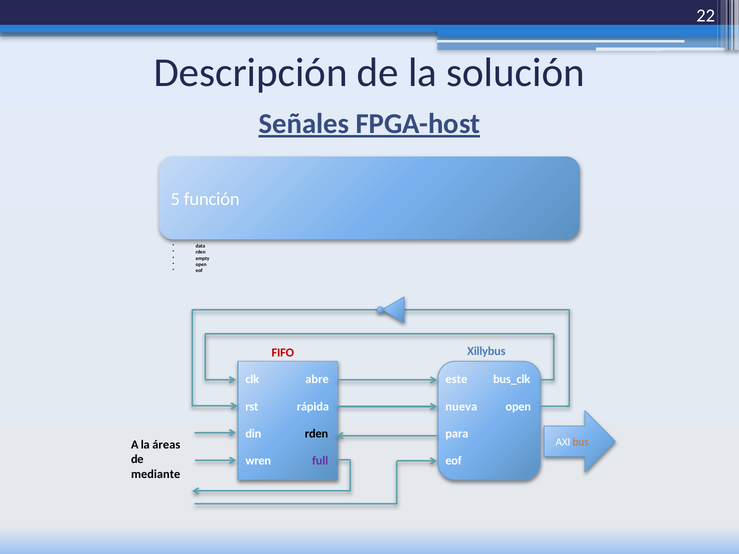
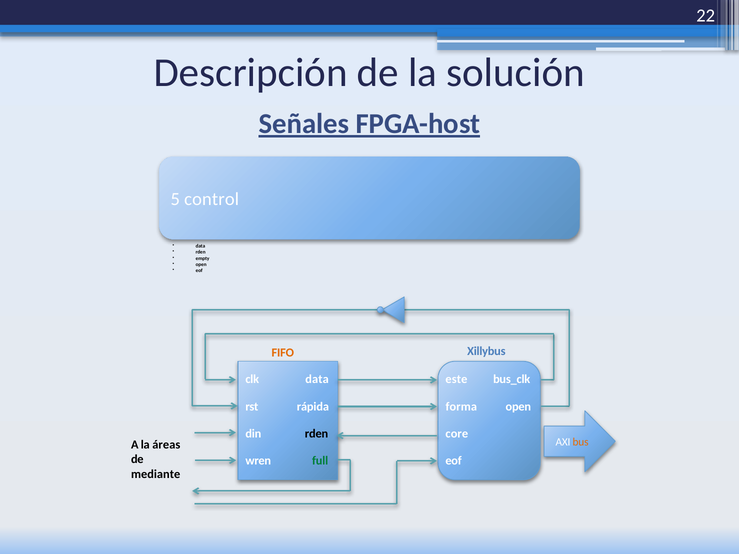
función: función -> control
FIFO colour: red -> orange
clk abre: abre -> data
nueva: nueva -> forma
para: para -> core
full colour: purple -> green
